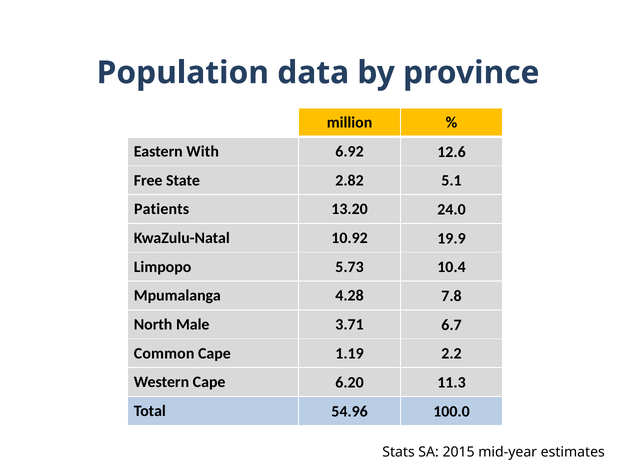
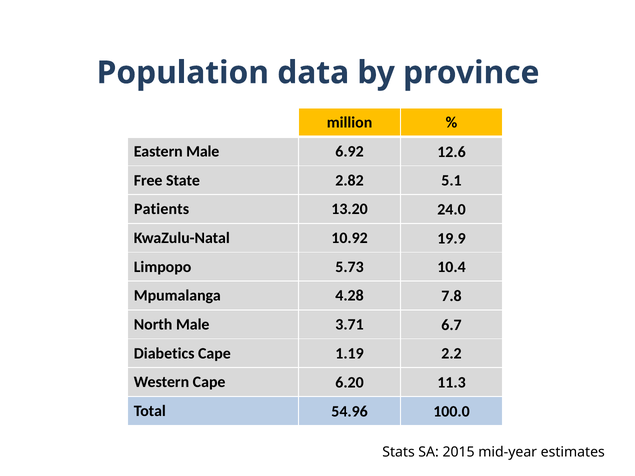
Eastern With: With -> Male
Common: Common -> Diabetics
